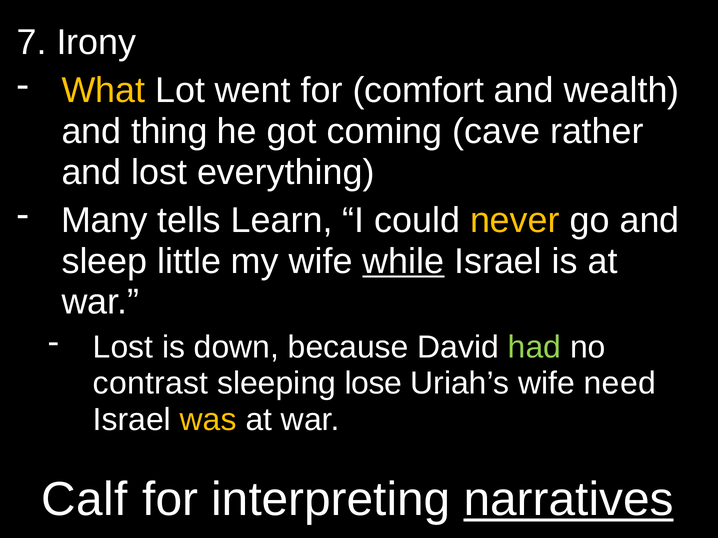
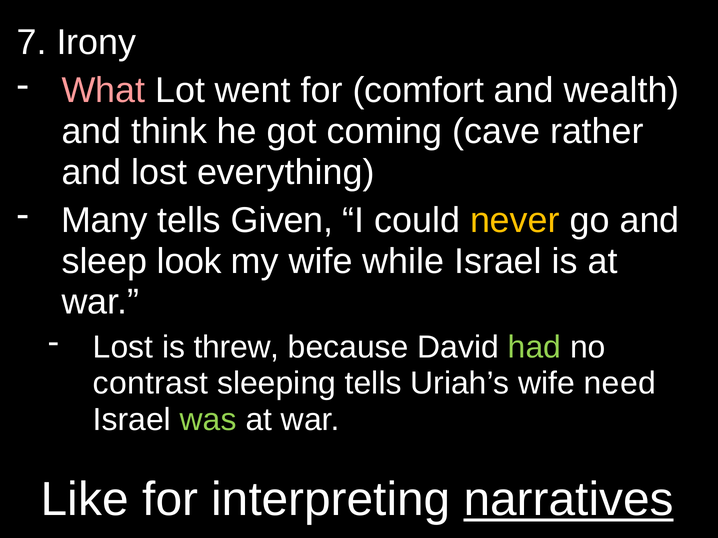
What colour: yellow -> pink
thing: thing -> think
Learn: Learn -> Given
little: little -> look
while underline: present -> none
down: down -> threw
sleeping lose: lose -> tells
was colour: yellow -> light green
Calf: Calf -> Like
